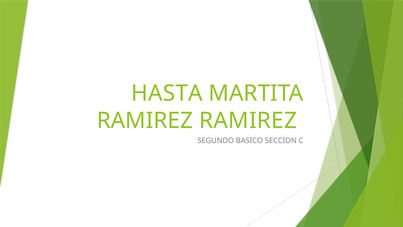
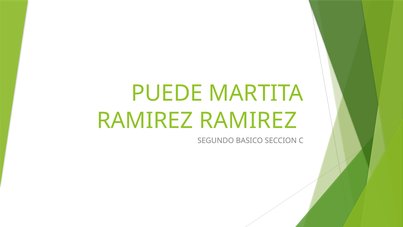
HASTA: HASTA -> PUEDE
